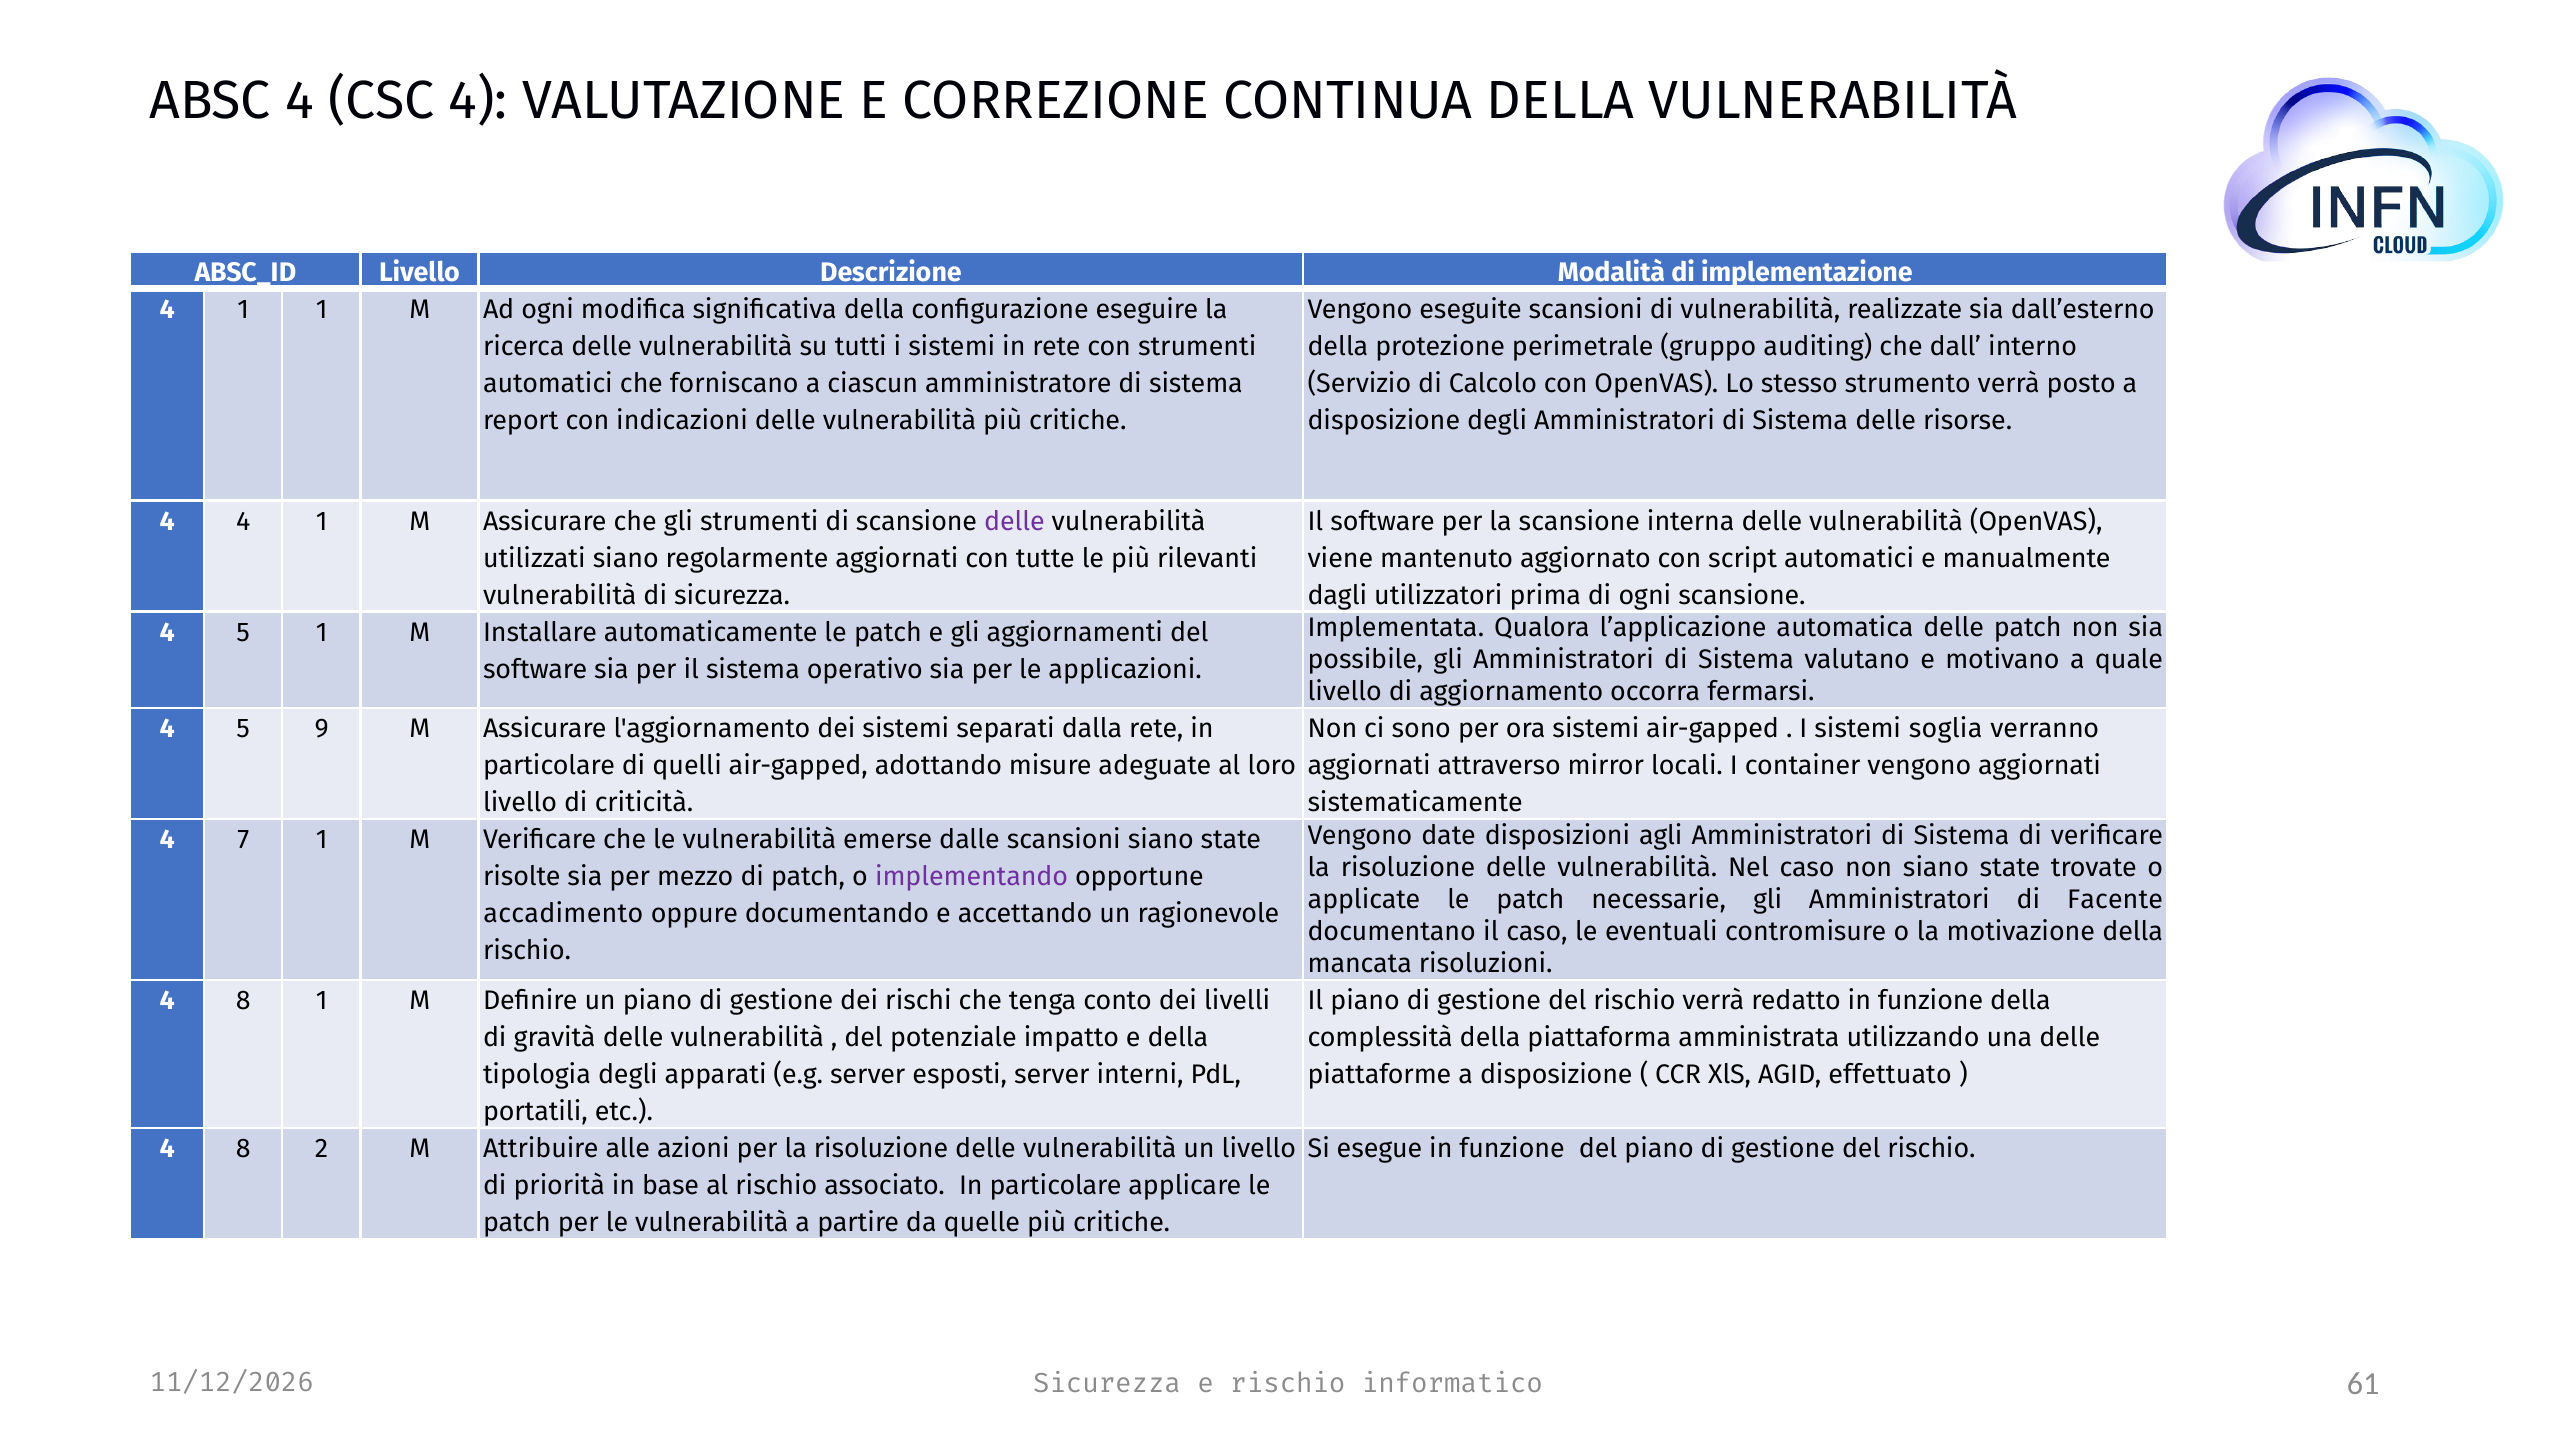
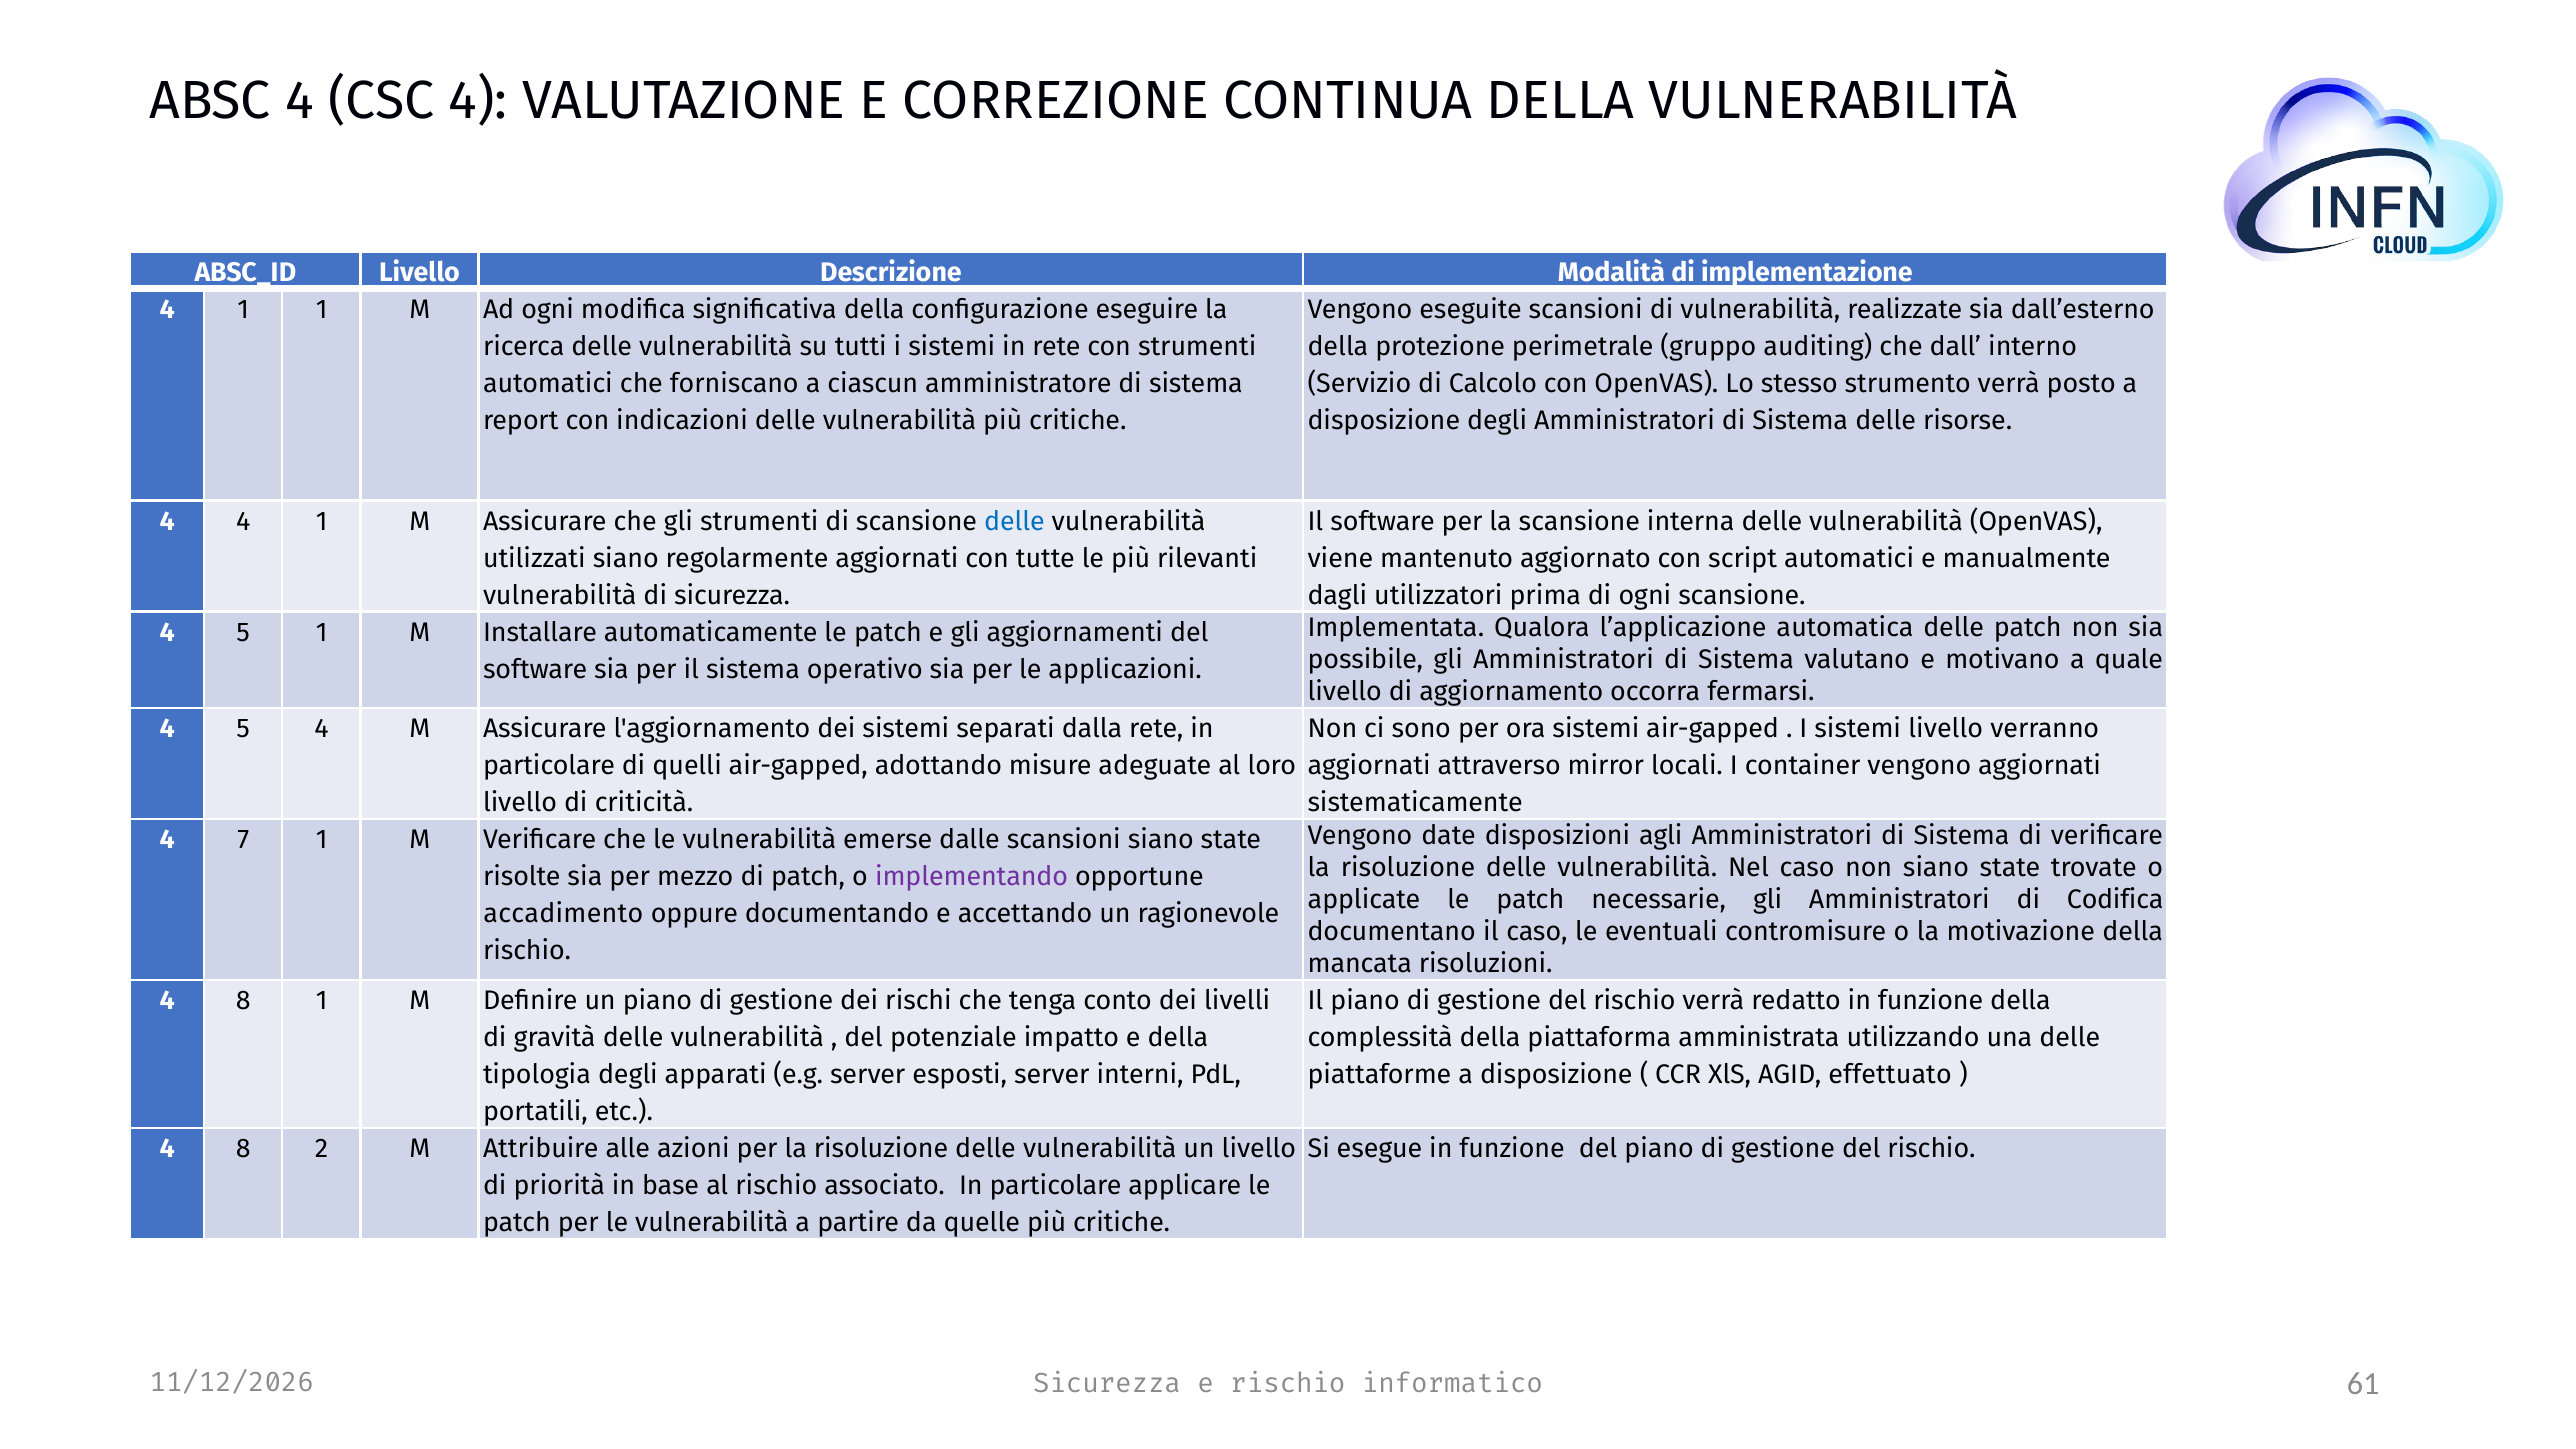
delle at (1014, 521) colour: purple -> blue
5 9: 9 -> 4
sistemi soglia: soglia -> livello
Facente: Facente -> Codifica
